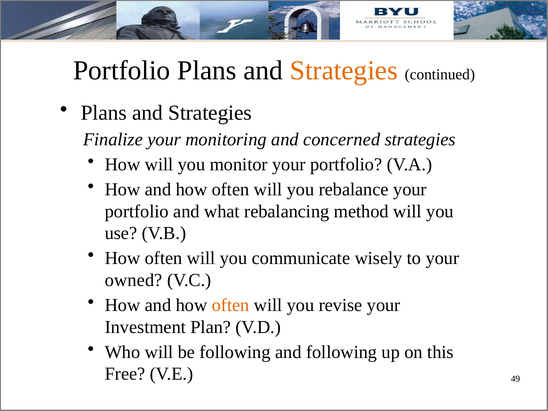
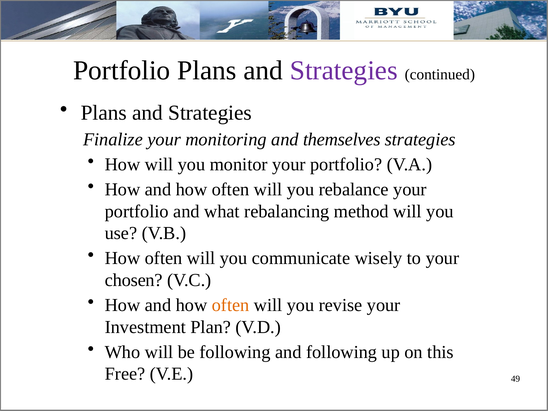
Strategies at (344, 70) colour: orange -> purple
concerned: concerned -> themselves
owned: owned -> chosen
